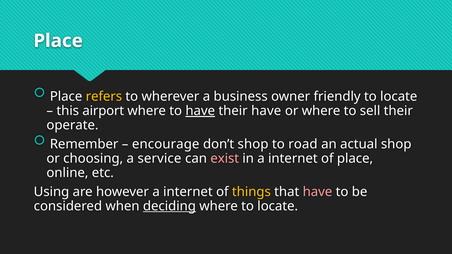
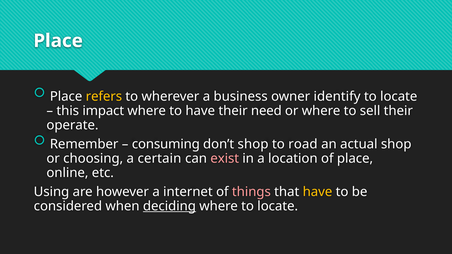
friendly: friendly -> identify
airport: airport -> impact
have at (200, 111) underline: present -> none
their have: have -> need
encourage: encourage -> consuming
service: service -> certain
in a internet: internet -> location
things colour: yellow -> pink
have at (318, 192) colour: pink -> yellow
